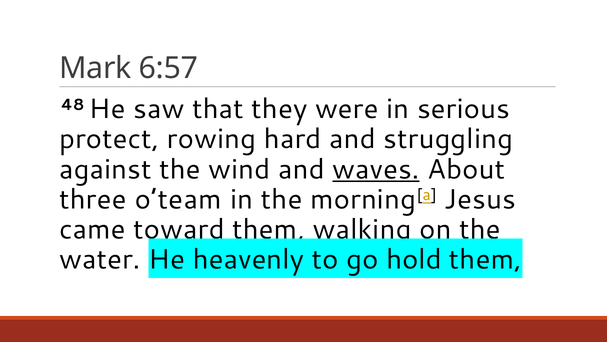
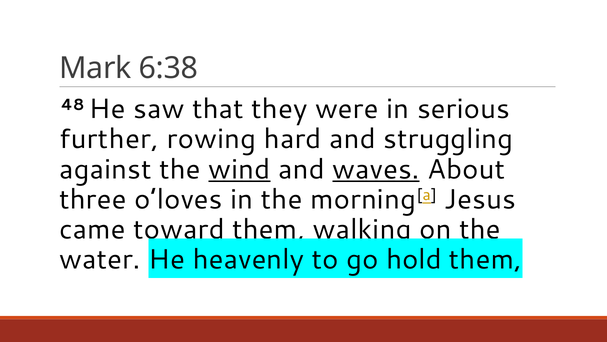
6:57: 6:57 -> 6:38
protect: protect -> further
wind underline: none -> present
o’team: o’team -> o’loves
